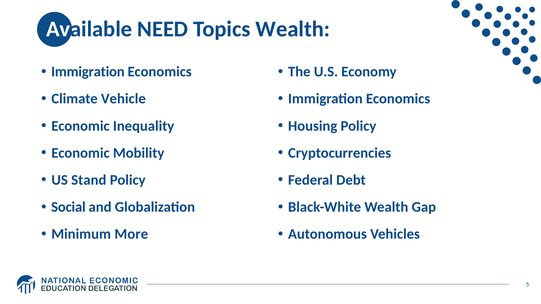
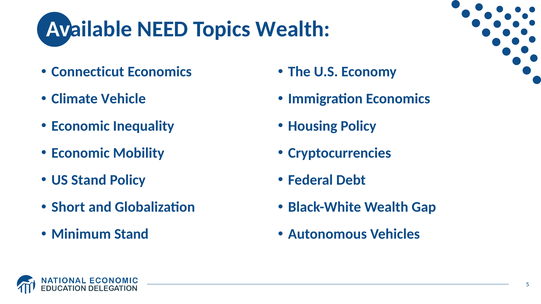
Immigration at (88, 72): Immigration -> Connecticut
Social: Social -> Short
Minimum More: More -> Stand
